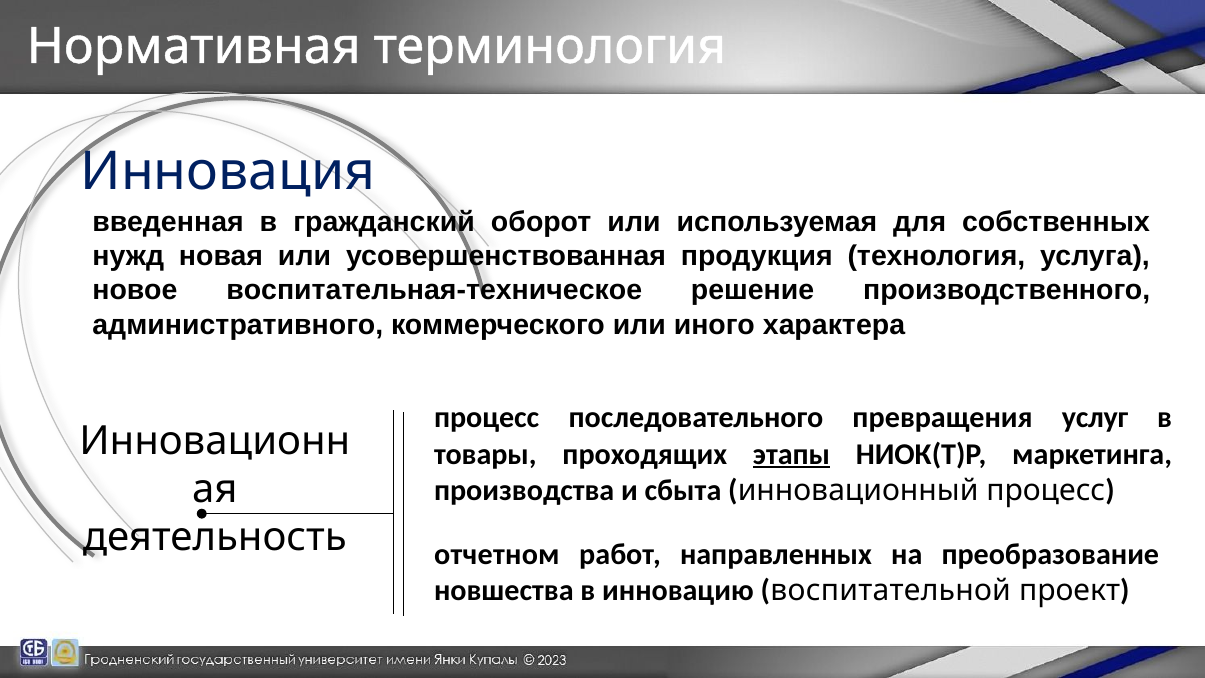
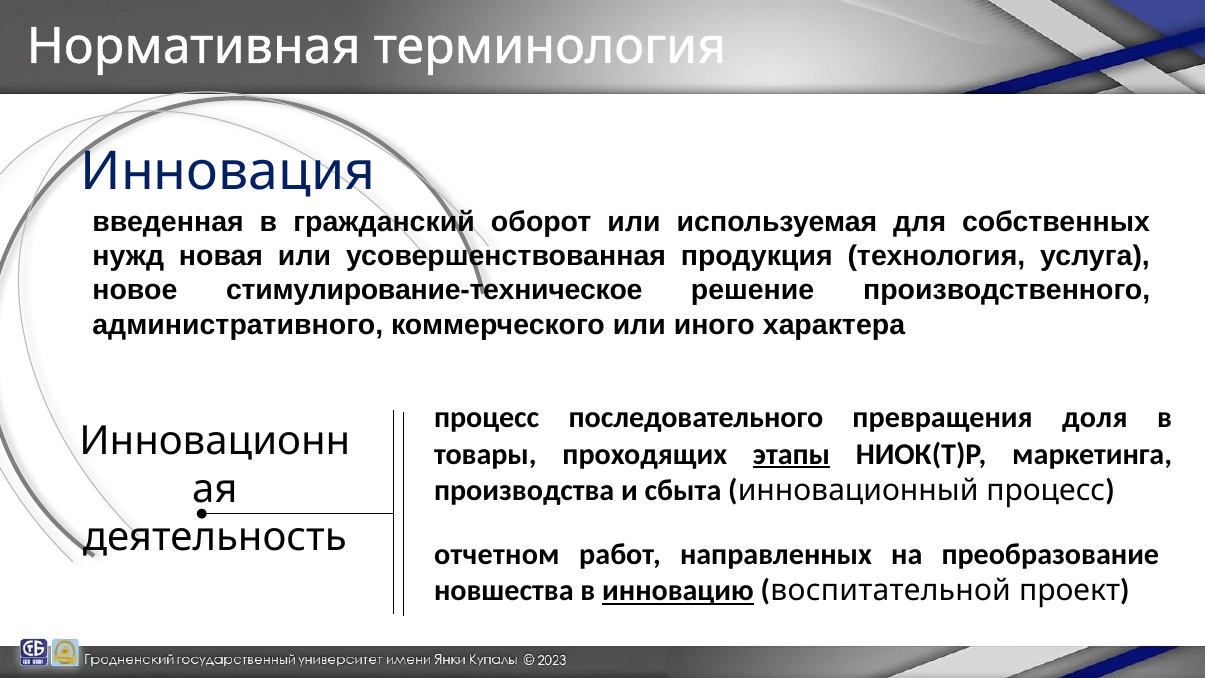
воспитательная-техническое: воспитательная-техническое -> стимулирование-техническое
услуг: услуг -> доля
инновацию underline: none -> present
